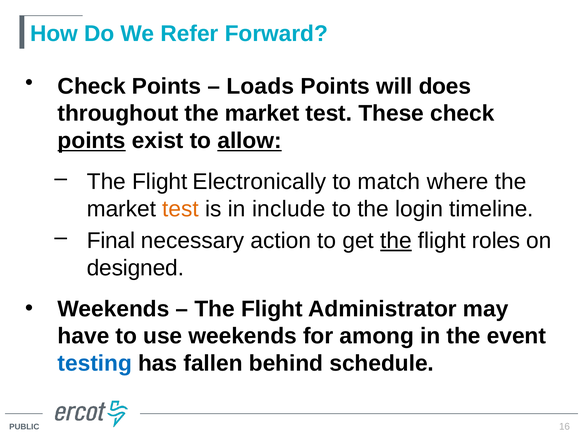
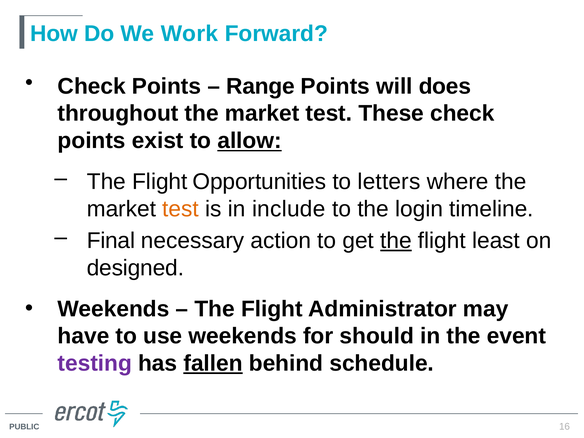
Refer: Refer -> Work
Loads: Loads -> Range
points at (92, 141) underline: present -> none
Electronically: Electronically -> Opportunities
match: match -> letters
roles: roles -> least
among: among -> should
testing colour: blue -> purple
fallen underline: none -> present
